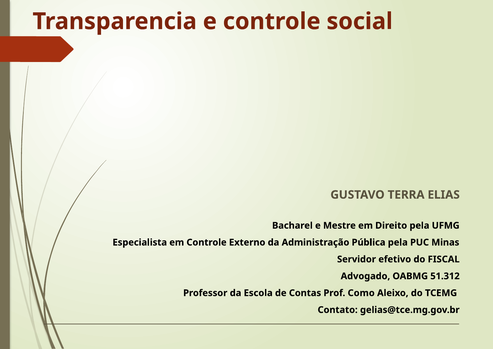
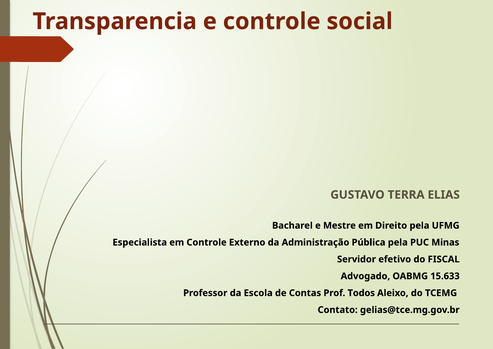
51.312: 51.312 -> 15.633
Como: Como -> Todos
